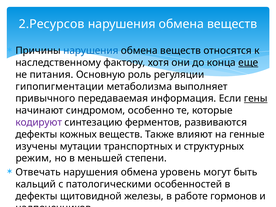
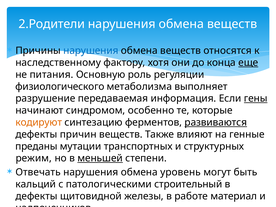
2.Ресурсов: 2.Ресурсов -> 2.Родители
гипопигментации: гипопигментации -> физиологического
привычного: привычного -> разрушение
кодируют colour: purple -> orange
развиваются underline: none -> present
кожных: кожных -> причин
изучены: изучены -> преданы
меньшей underline: none -> present
особенностей: особенностей -> строительный
гормонов: гормонов -> материал
